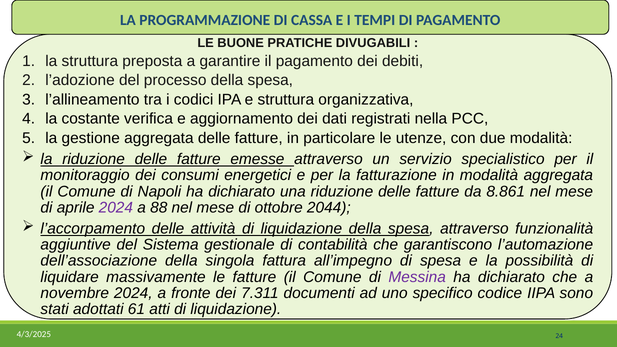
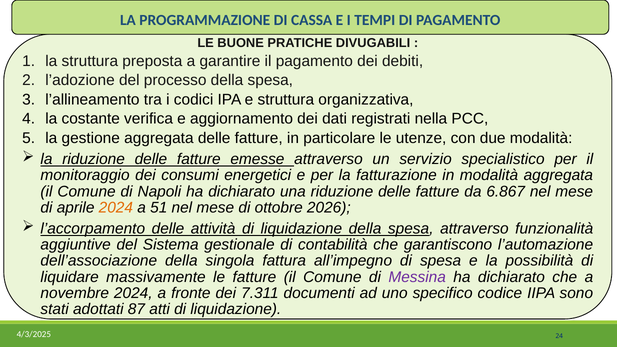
8.861: 8.861 -> 6.867
2024 at (116, 208) colour: purple -> orange
88: 88 -> 51
2044: 2044 -> 2026
61: 61 -> 87
